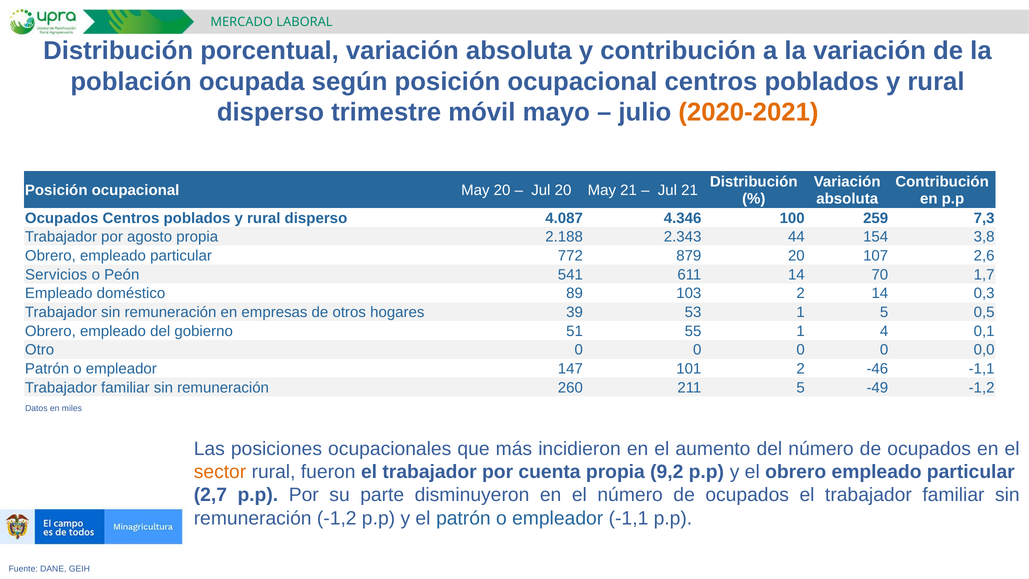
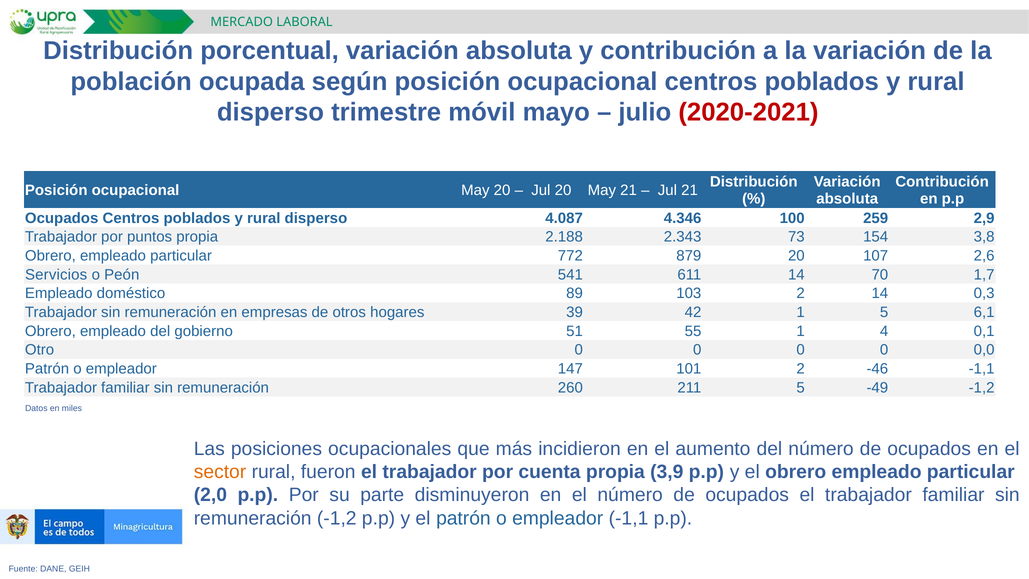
2020-2021 colour: orange -> red
7,3: 7,3 -> 2,9
agosto: agosto -> puntos
44: 44 -> 73
53: 53 -> 42
0,5: 0,5 -> 6,1
9,2: 9,2 -> 3,9
2,7: 2,7 -> 2,0
